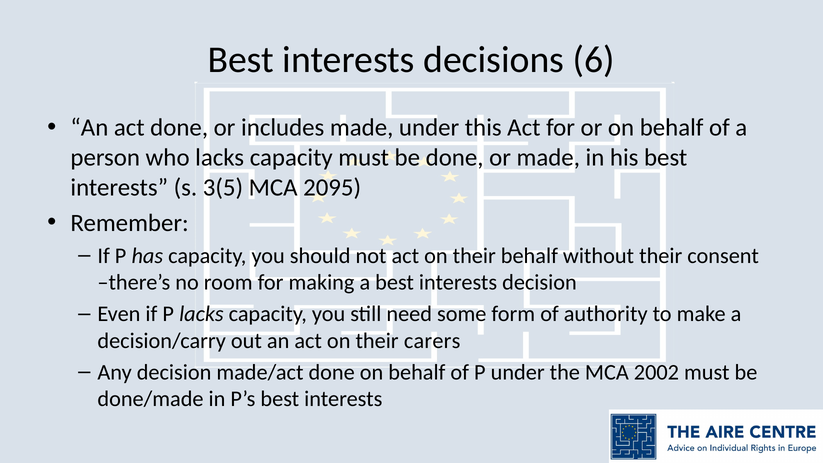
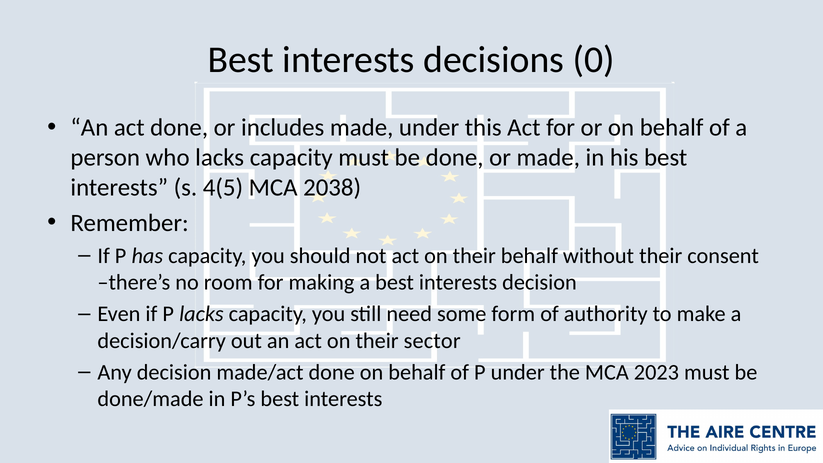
6: 6 -> 0
3(5: 3(5 -> 4(5
2095: 2095 -> 2038
carers: carers -> sector
2002: 2002 -> 2023
